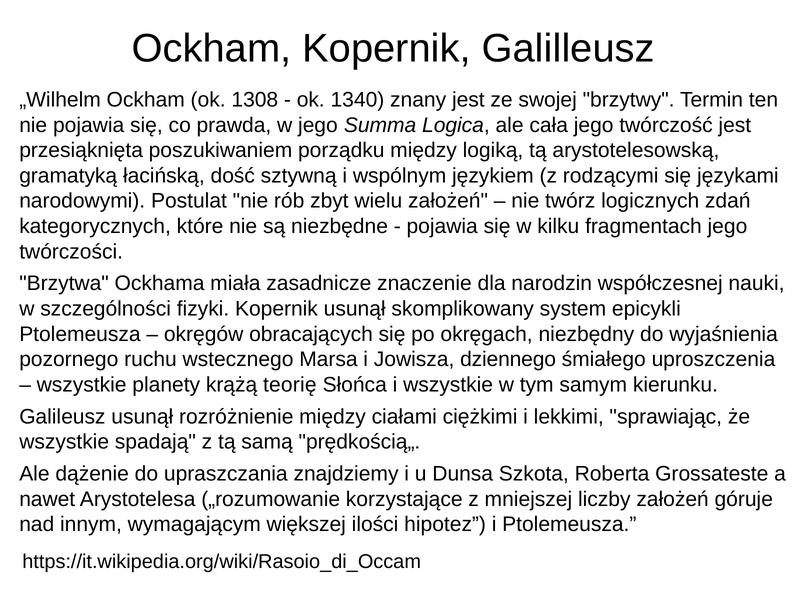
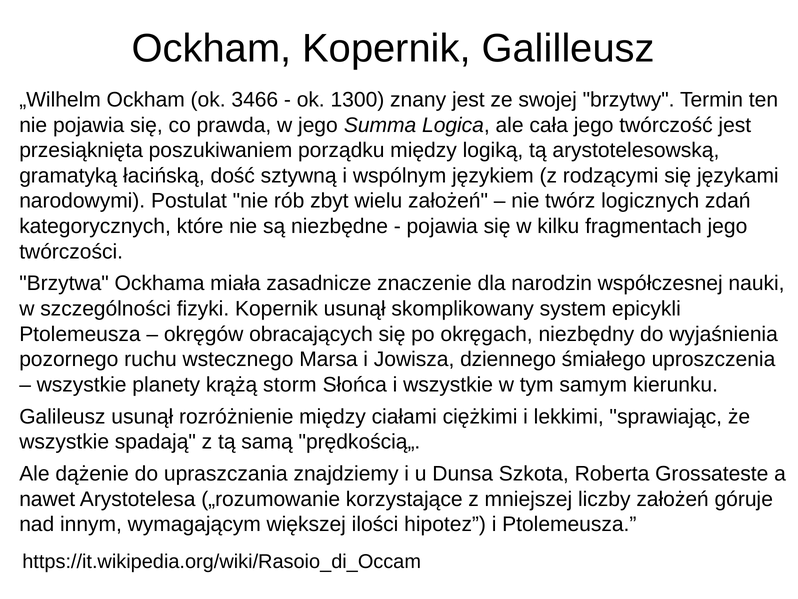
1308: 1308 -> 3466
1340: 1340 -> 1300
teorię: teorię -> storm
